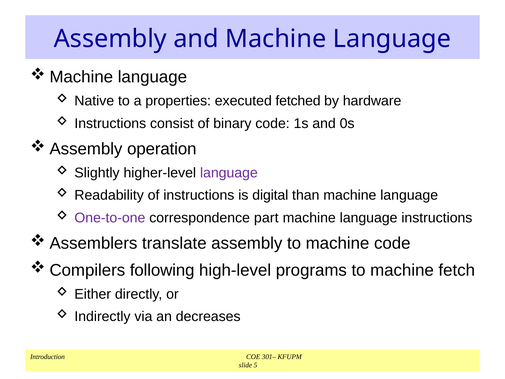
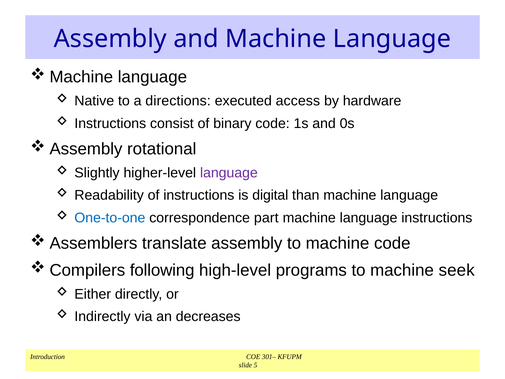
properties: properties -> directions
fetched: fetched -> access
operation: operation -> rotational
One-to-one colour: purple -> blue
fetch: fetch -> seek
